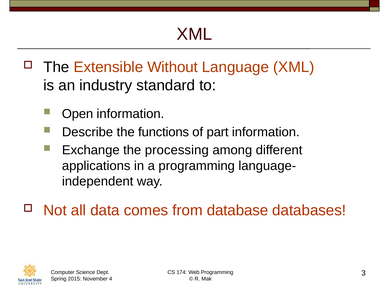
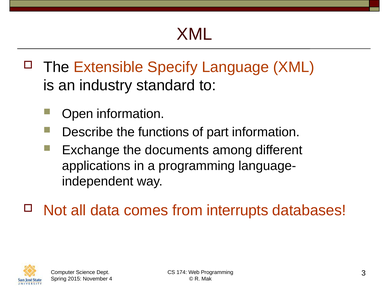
Without: Without -> Specify
processing: processing -> documents
database: database -> interrupts
